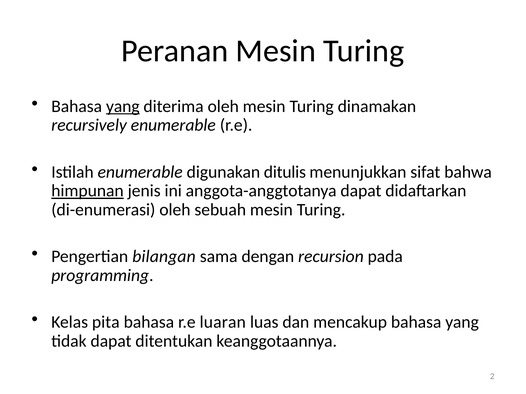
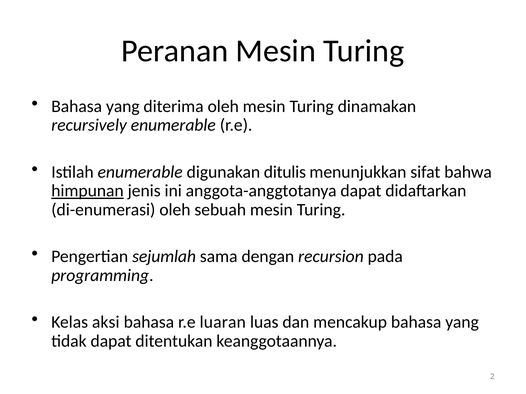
yang at (123, 106) underline: present -> none
bilangan: bilangan -> sejumlah
pita: pita -> aksi
